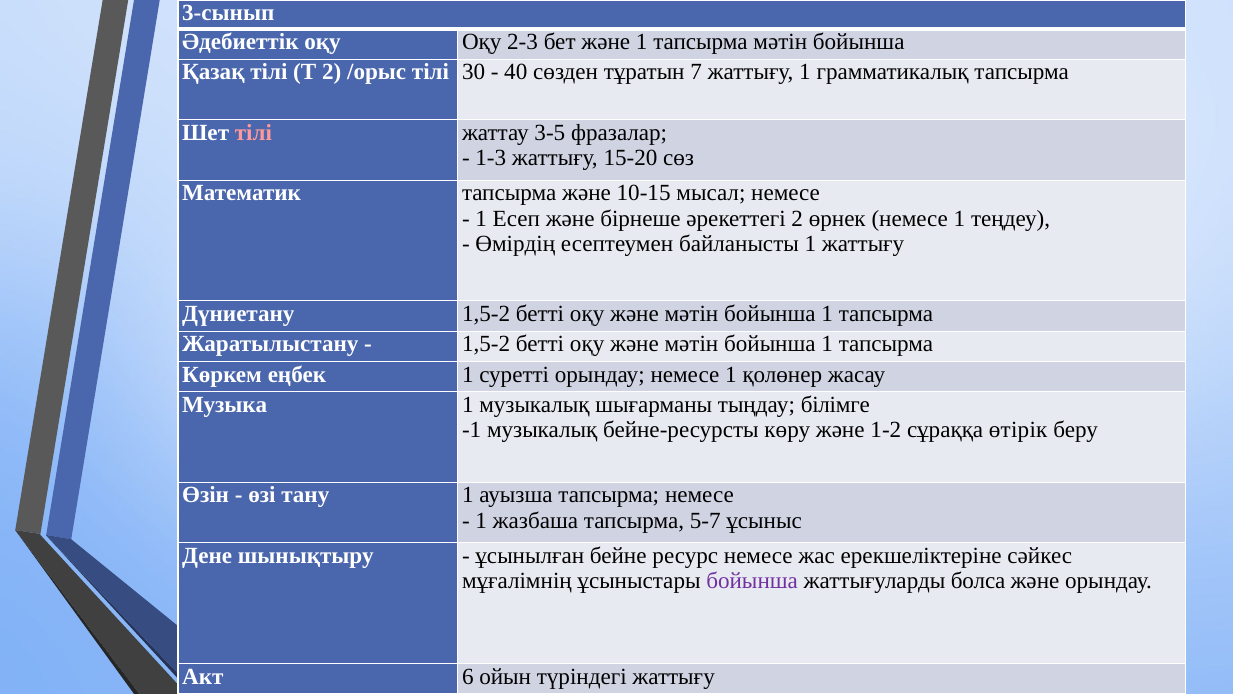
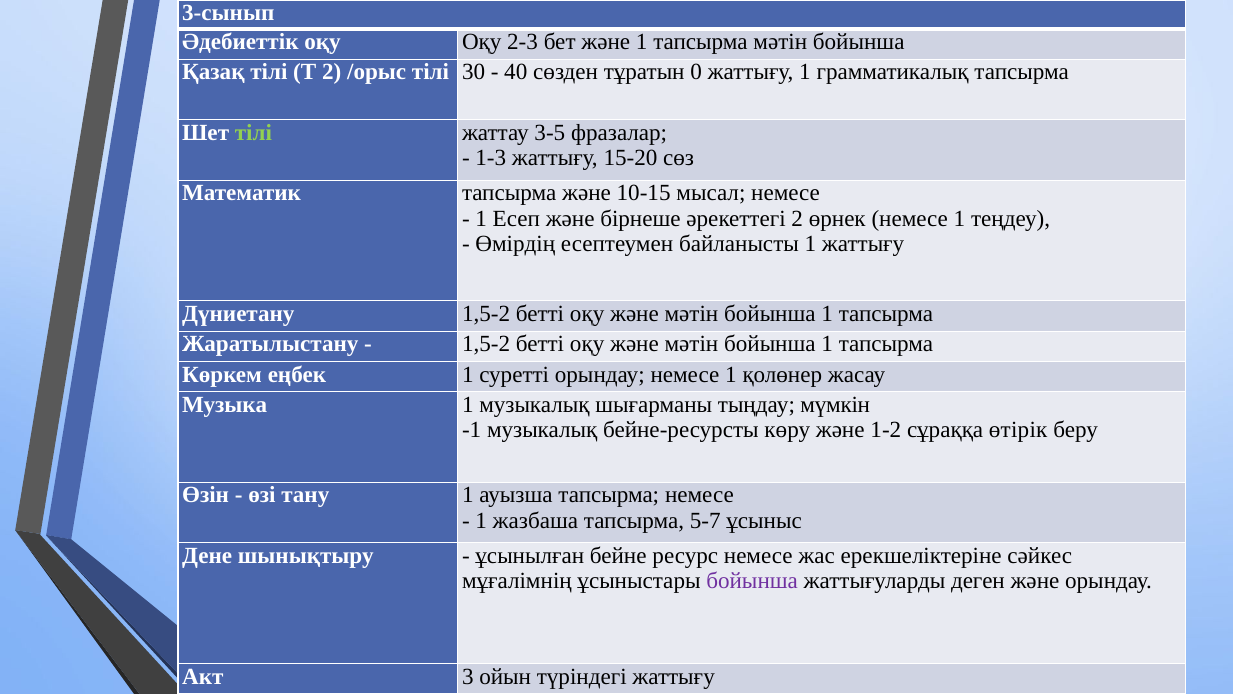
7: 7 -> 0
тілі at (253, 133) colour: pink -> light green
білімге: білімге -> мүмкін
болса: болса -> деген
6: 6 -> 3
